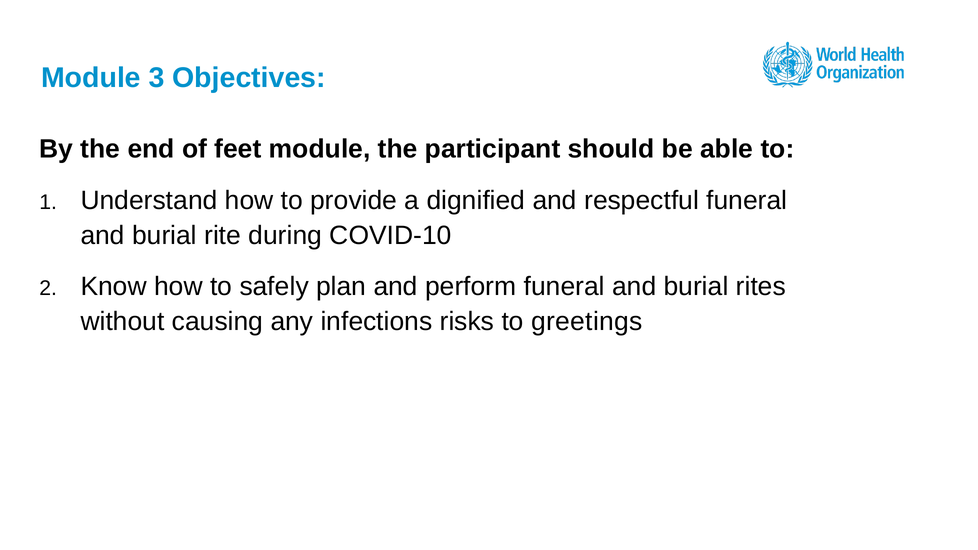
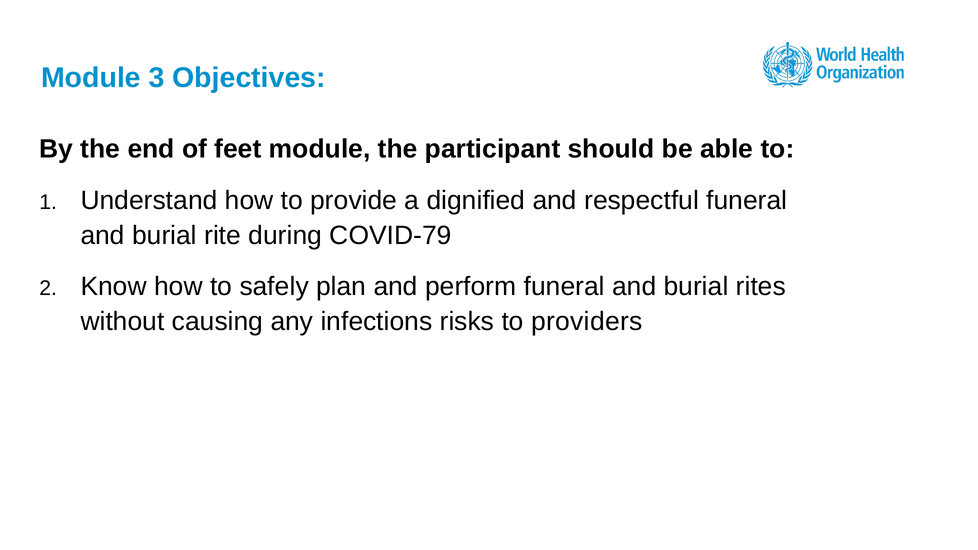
COVID-10: COVID-10 -> COVID-79
greetings: greetings -> providers
